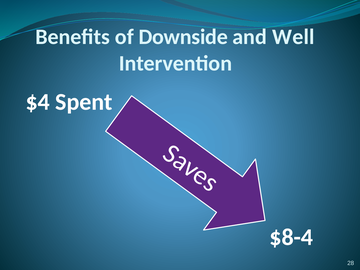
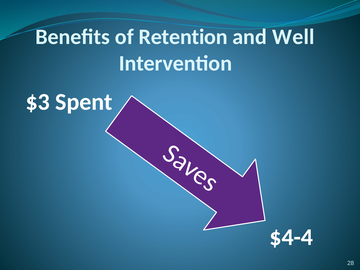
Downside: Downside -> Retention
$4: $4 -> $3
$8-4: $8-4 -> $4-4
